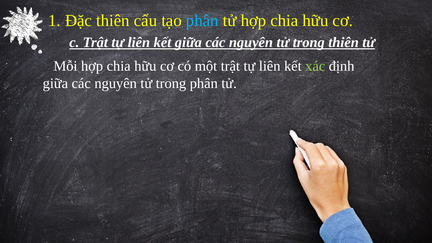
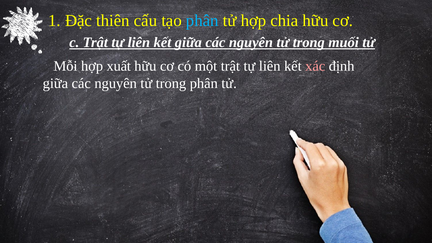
trong thiên: thiên -> muối
Mỗi hợp chia: chia -> xuất
xác colour: light green -> pink
